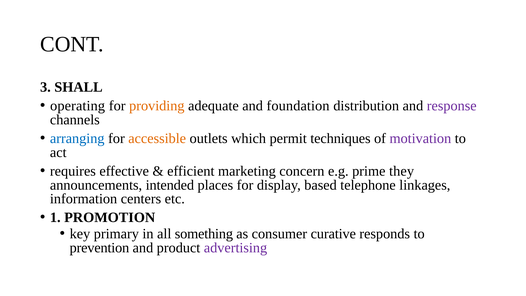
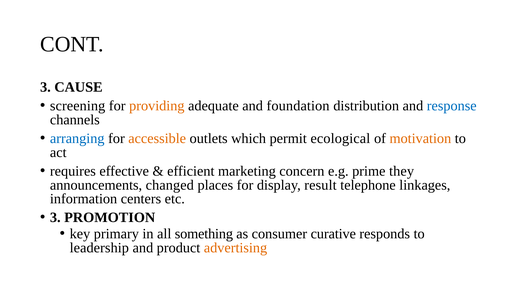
SHALL: SHALL -> CAUSE
operating: operating -> screening
response colour: purple -> blue
techniques: techniques -> ecological
motivation colour: purple -> orange
intended: intended -> changed
based: based -> result
1 at (55, 218): 1 -> 3
prevention: prevention -> leadership
advertising colour: purple -> orange
